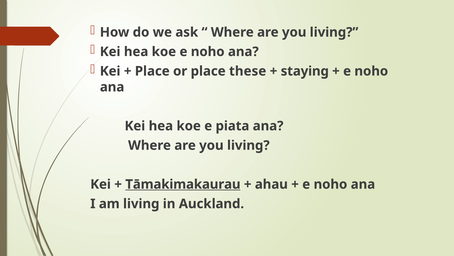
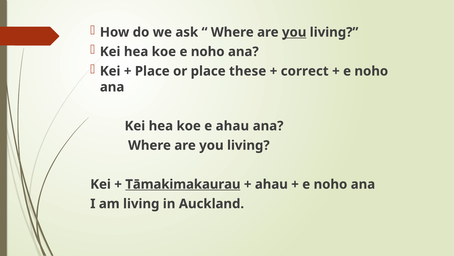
you at (294, 32) underline: none -> present
staying: staying -> correct
e piata: piata -> ahau
